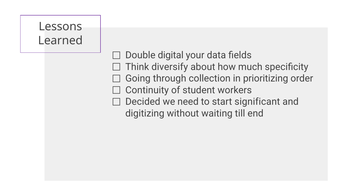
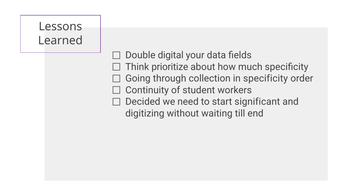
diversify: diversify -> prioritize
in prioritizing: prioritizing -> specificity
